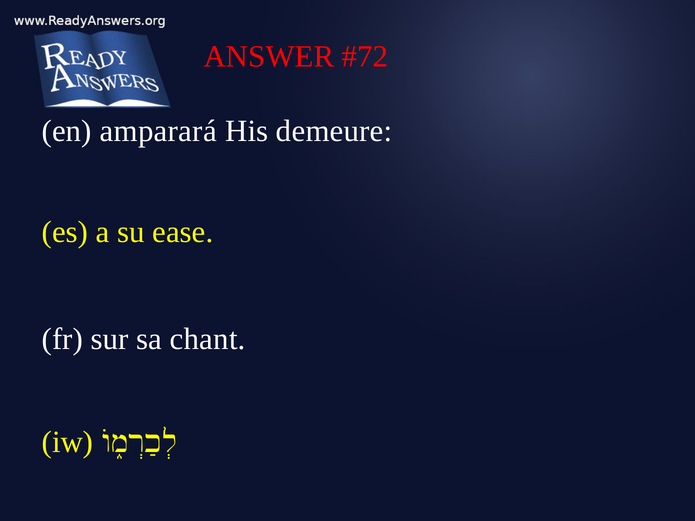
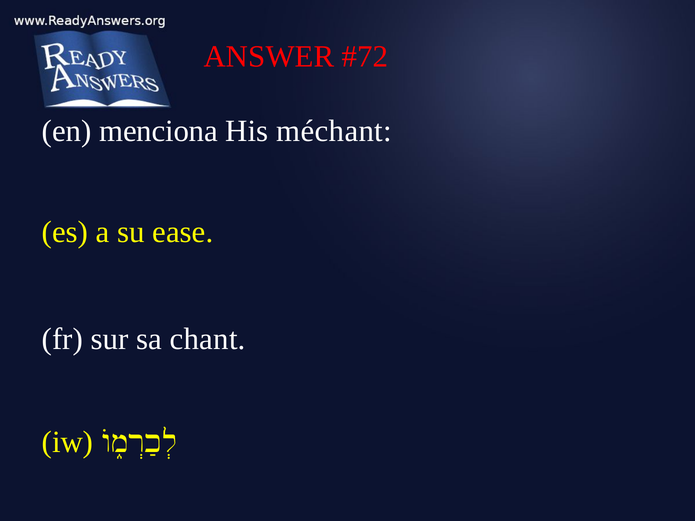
amparará: amparará -> menciona
demeure: demeure -> méchant
